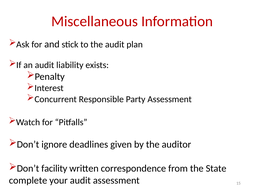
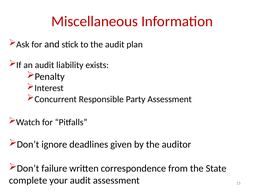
facility: facility -> failure
